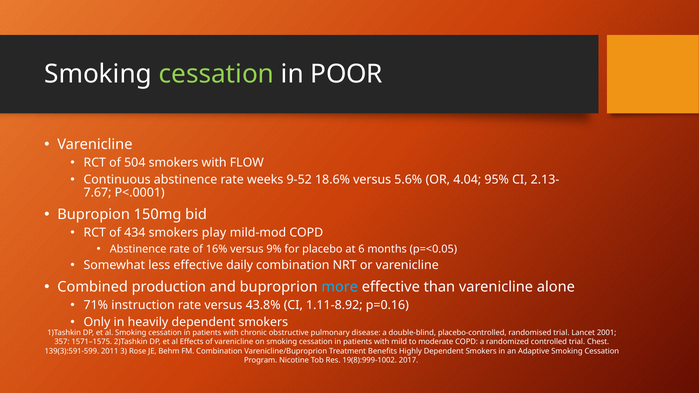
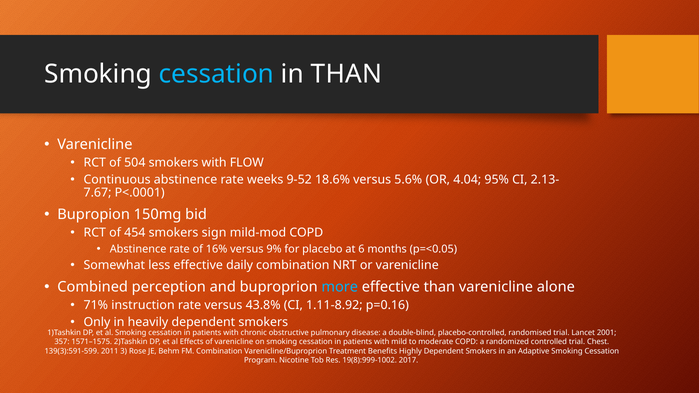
cessation at (217, 74) colour: light green -> light blue
in POOR: POOR -> THAN
434: 434 -> 454
play: play -> sign
production: production -> perception
